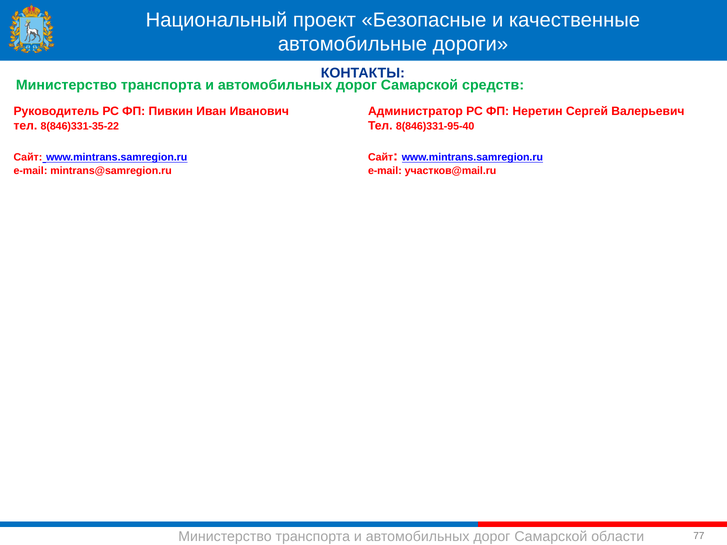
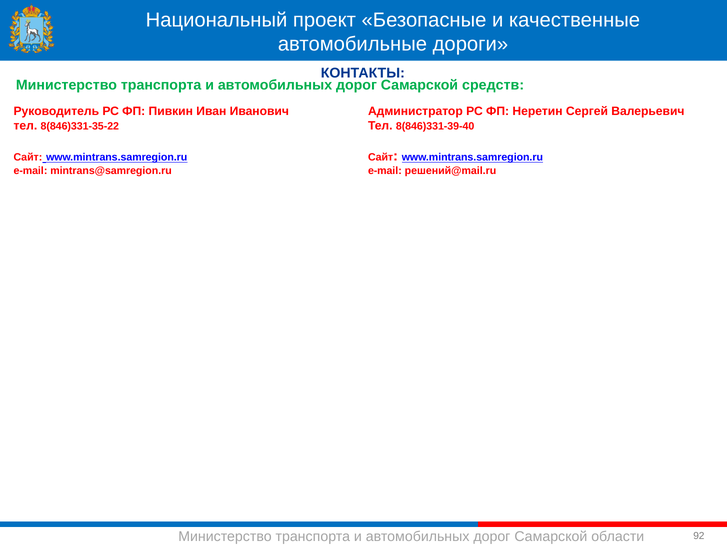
8(846)331-95-40: 8(846)331-95-40 -> 8(846)331-39-40
участков@mail.ru: участков@mail.ru -> решений@mail.ru
77: 77 -> 92
